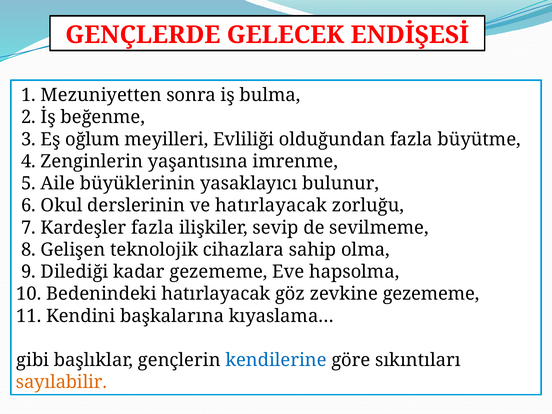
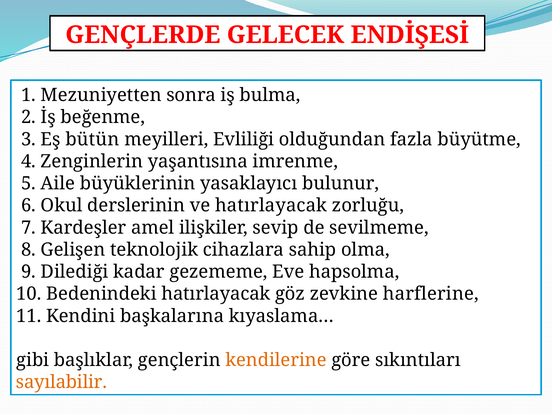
oğlum: oğlum -> bütün
Kardeşler fazla: fazla -> amel
zevkine gezememe: gezememe -> harflerine
kendilerine colour: blue -> orange
